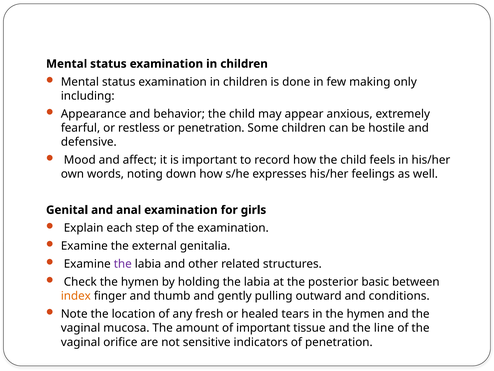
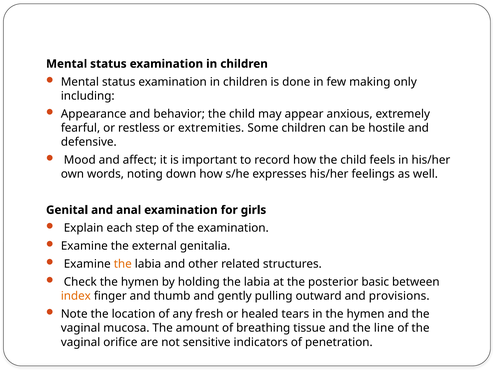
or penetration: penetration -> extremities
the at (123, 264) colour: purple -> orange
conditions: conditions -> provisions
of important: important -> breathing
